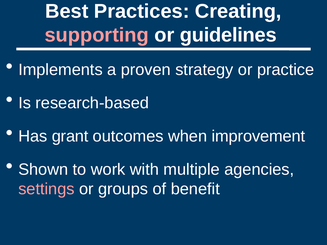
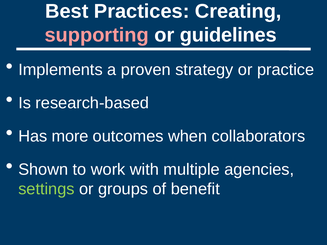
grant: grant -> more
improvement: improvement -> collaborators
settings colour: pink -> light green
